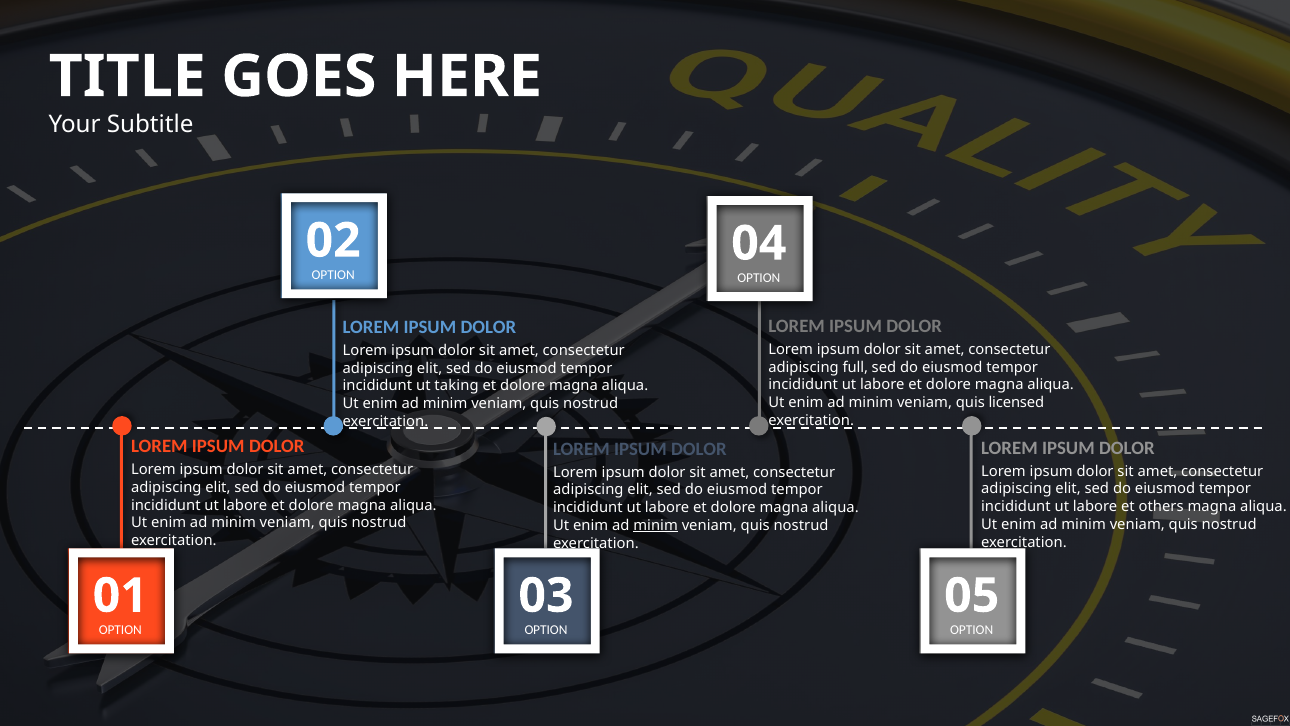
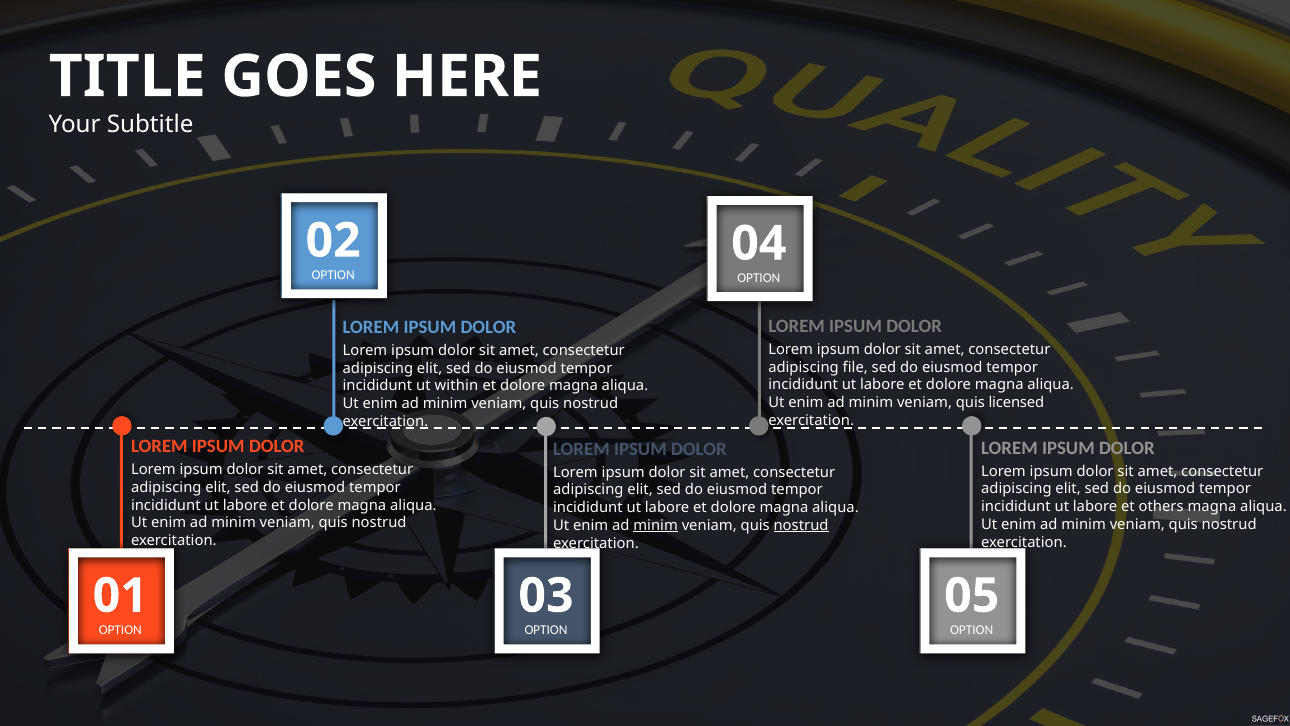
full: full -> file
taking: taking -> within
nostrud at (801, 525) underline: none -> present
